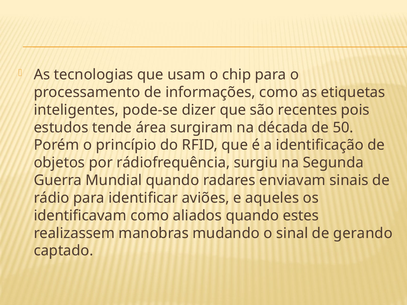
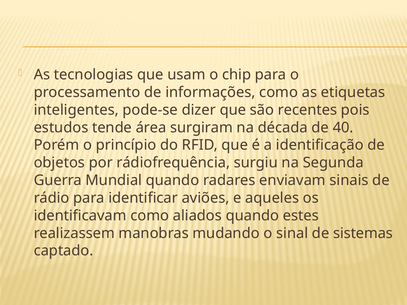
50: 50 -> 40
gerando: gerando -> sistemas
